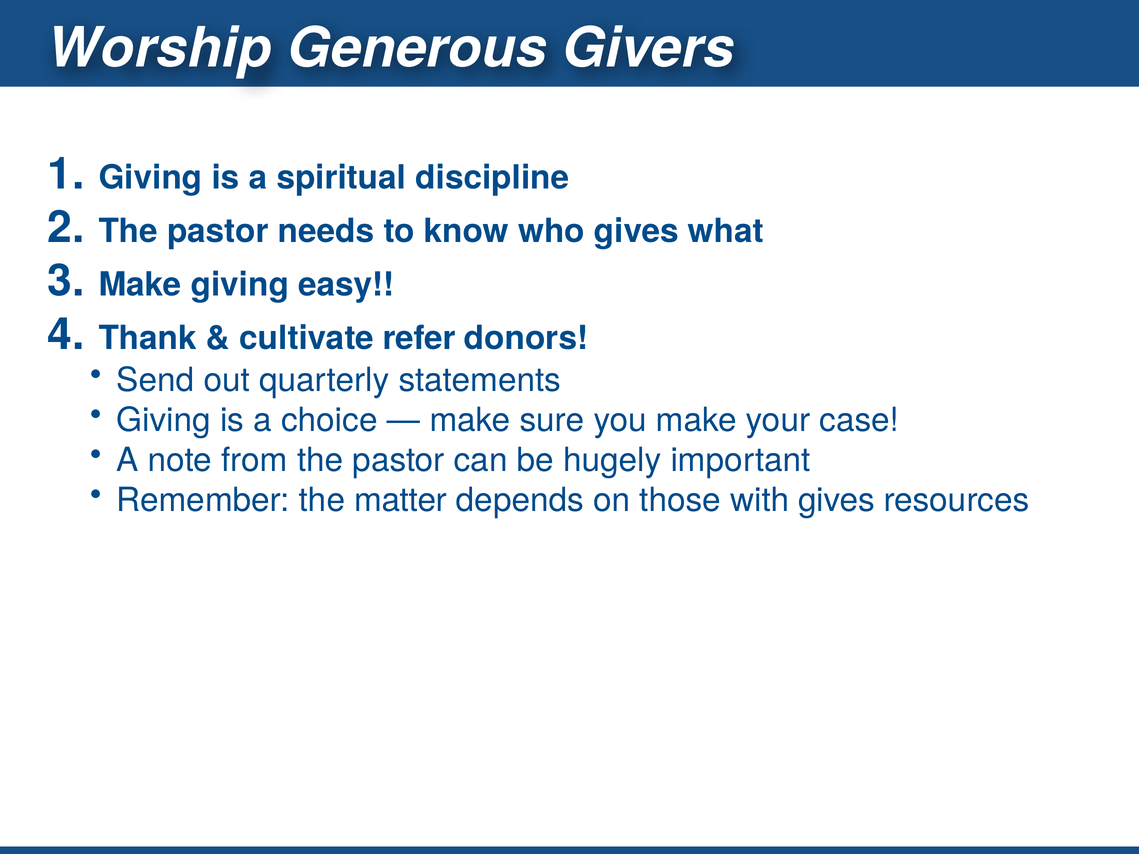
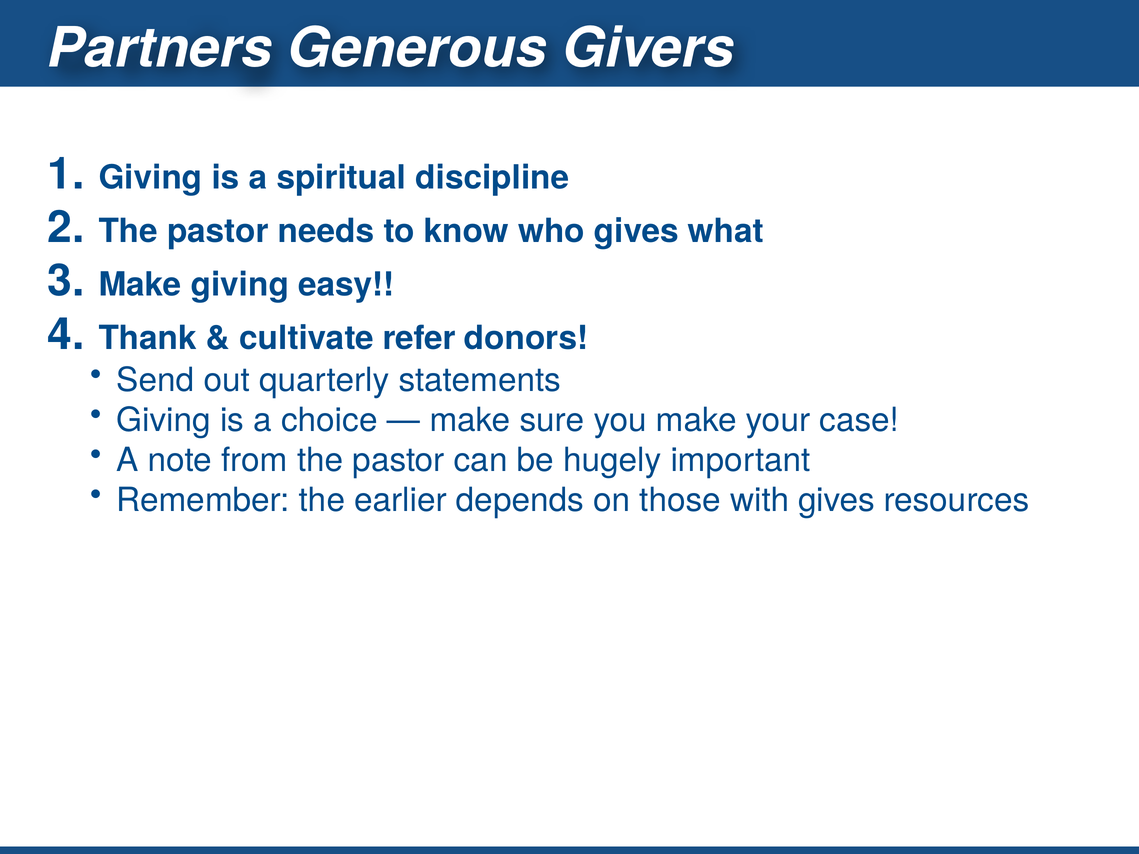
Worship: Worship -> Partners
matter: matter -> earlier
